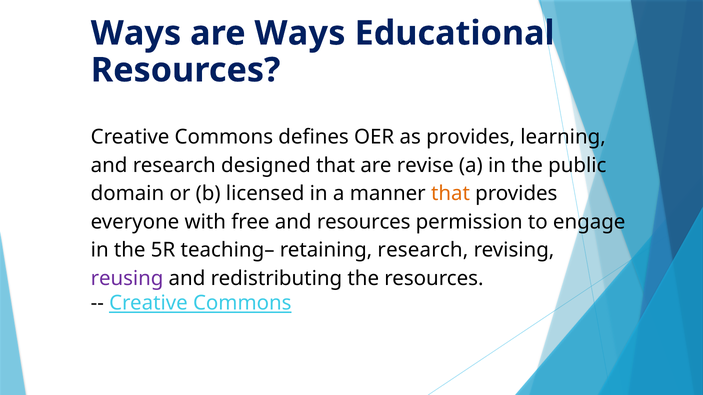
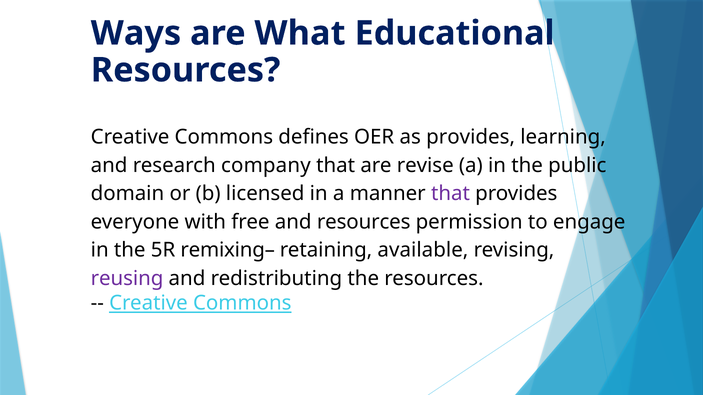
are Ways: Ways -> What
designed: designed -> company
that at (450, 194) colour: orange -> purple
teaching–: teaching– -> remixing–
retaining research: research -> available
